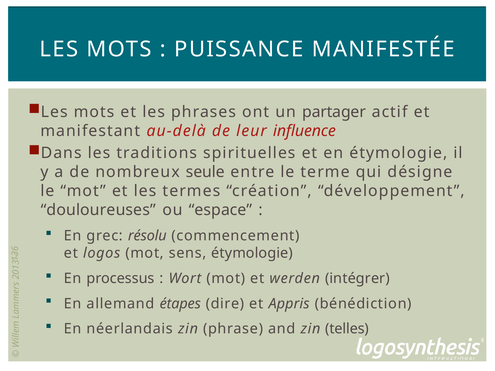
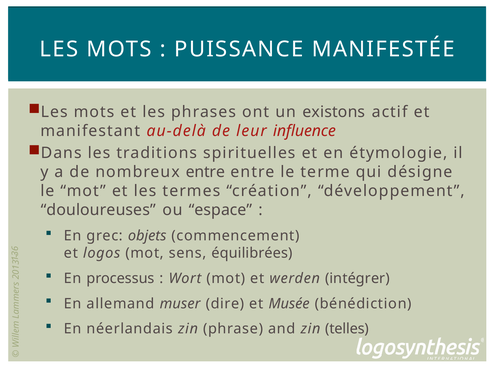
partager: partager -> existons
nombreux seule: seule -> entre
résolu: résolu -> objets
sens étymologie: étymologie -> équilibrées
étapes: étapes -> muser
Appris: Appris -> Musée
